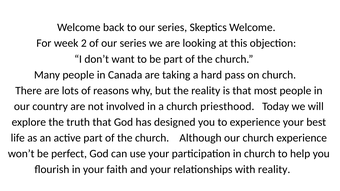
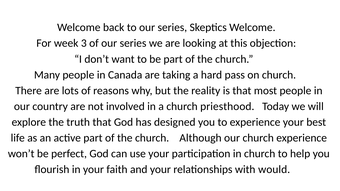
2: 2 -> 3
with reality: reality -> would
